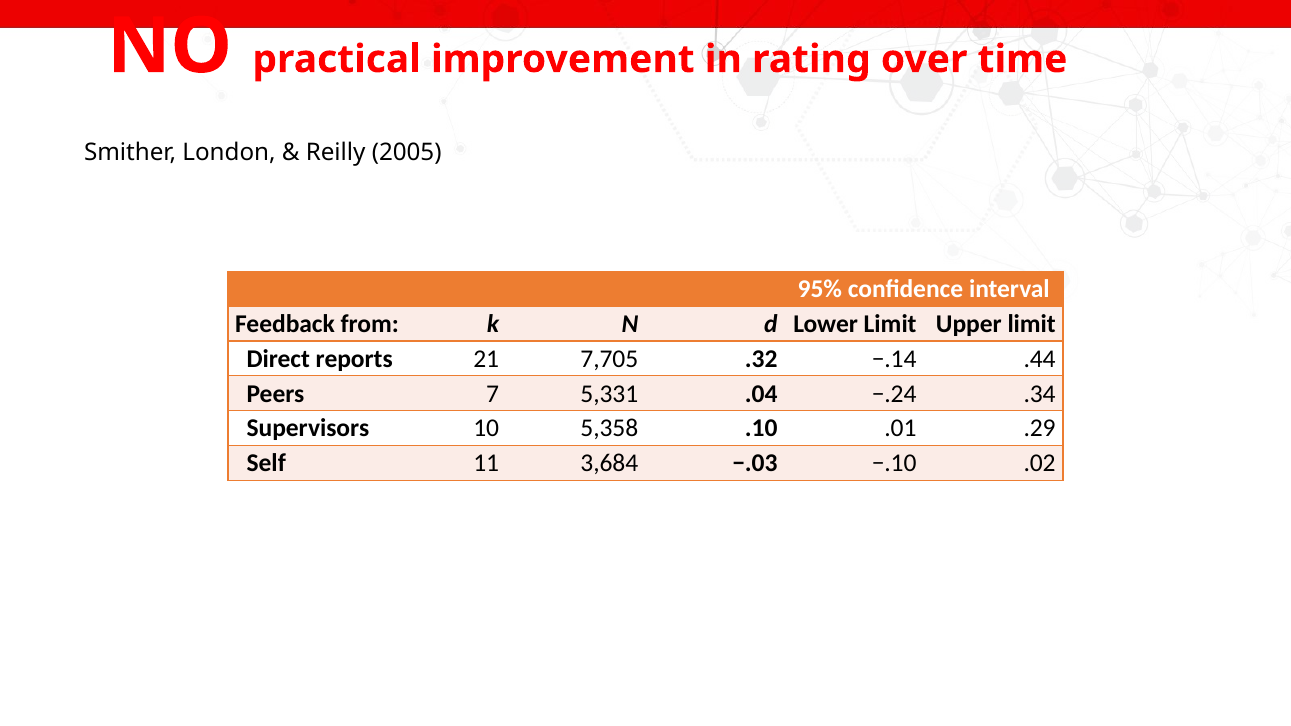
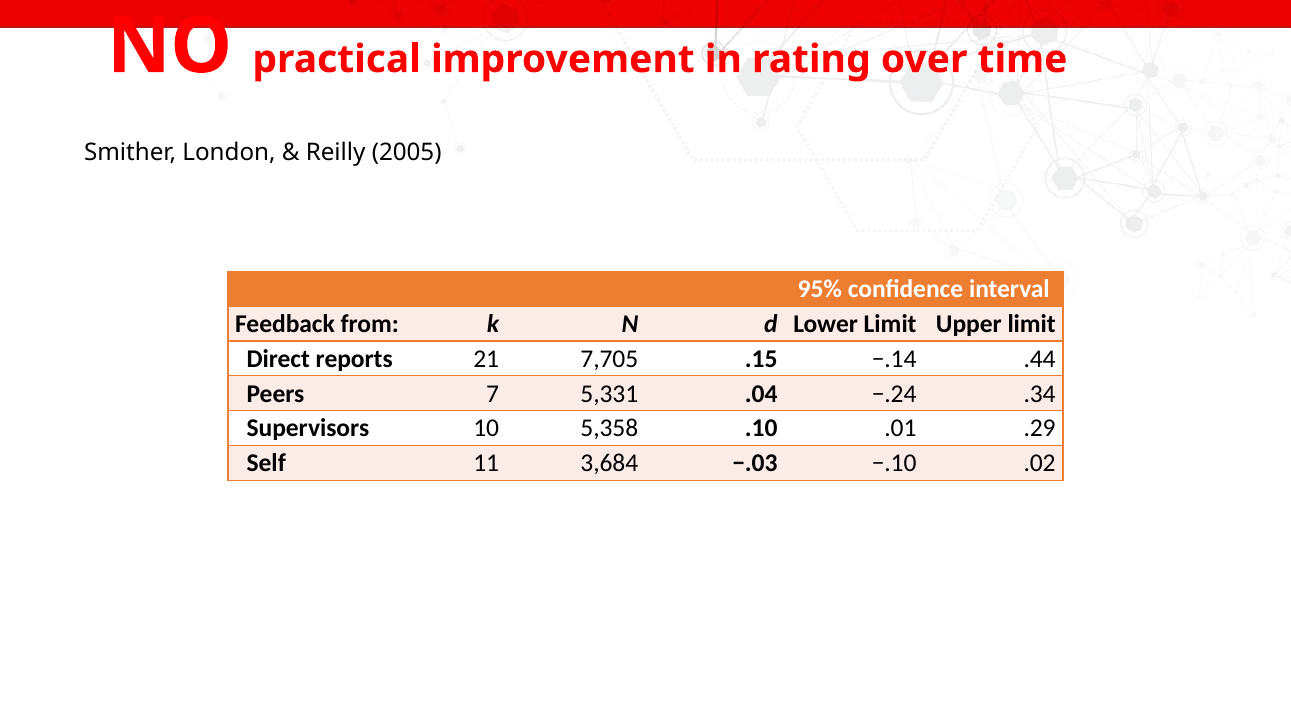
.32: .32 -> .15
